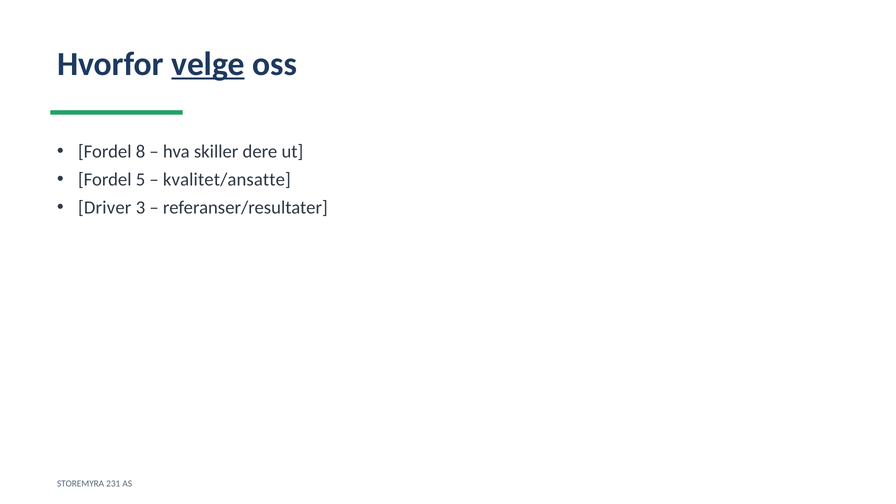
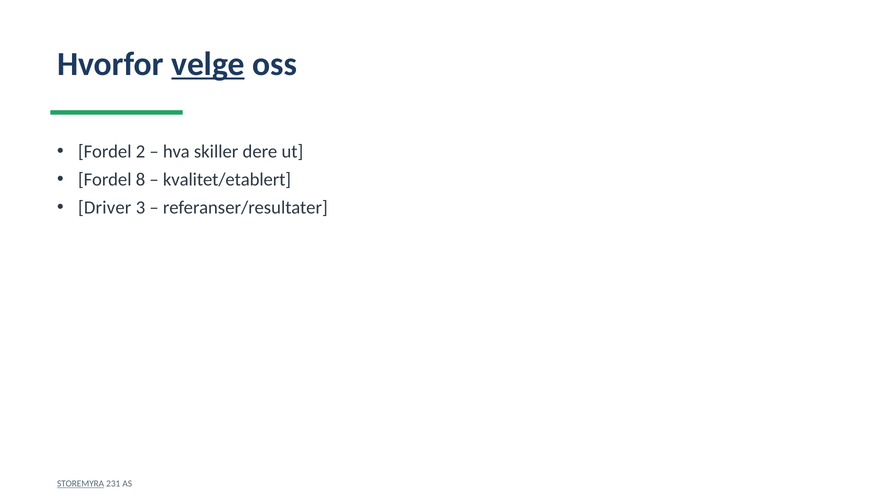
8: 8 -> 2
5: 5 -> 8
kvalitet/ansatte: kvalitet/ansatte -> kvalitet/etablert
STOREMYRA underline: none -> present
